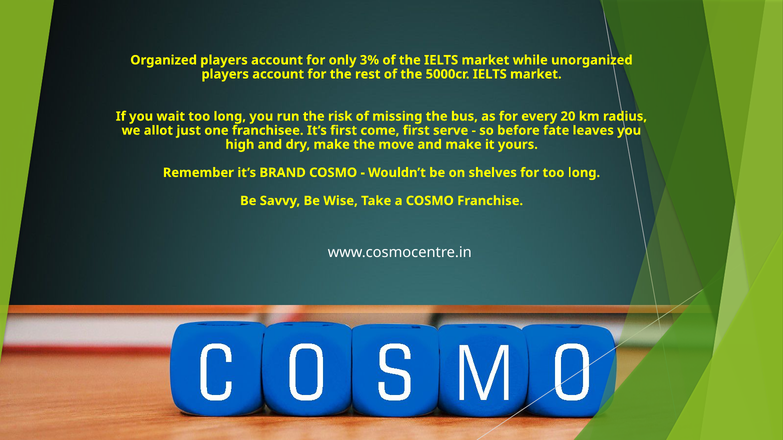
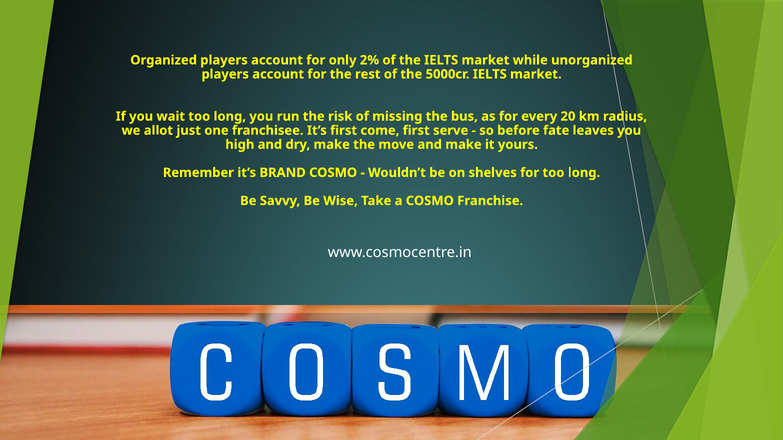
3%: 3% -> 2%
